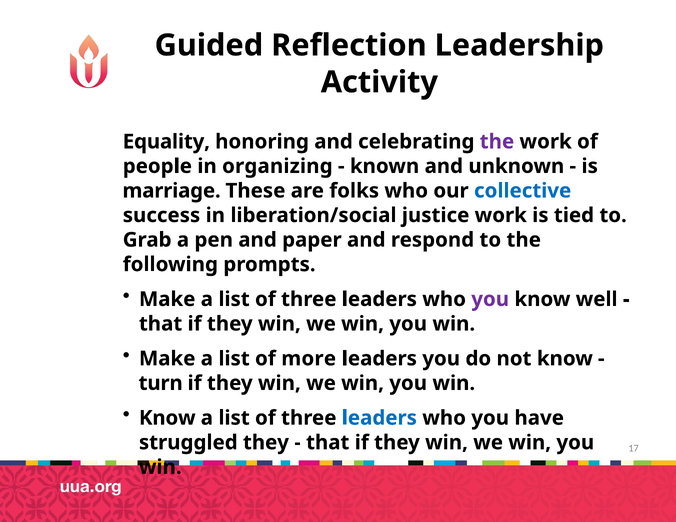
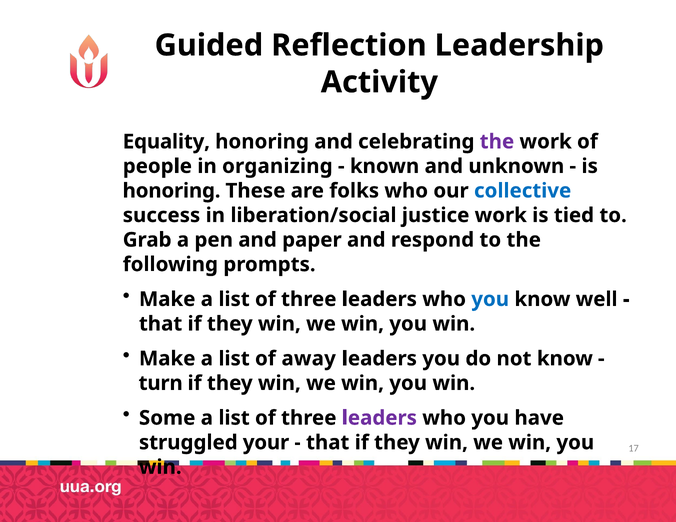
marriage at (172, 191): marriage -> honoring
you at (490, 299) colour: purple -> blue
more: more -> away
Know at (167, 418): Know -> Some
leaders at (379, 418) colour: blue -> purple
struggled they: they -> your
